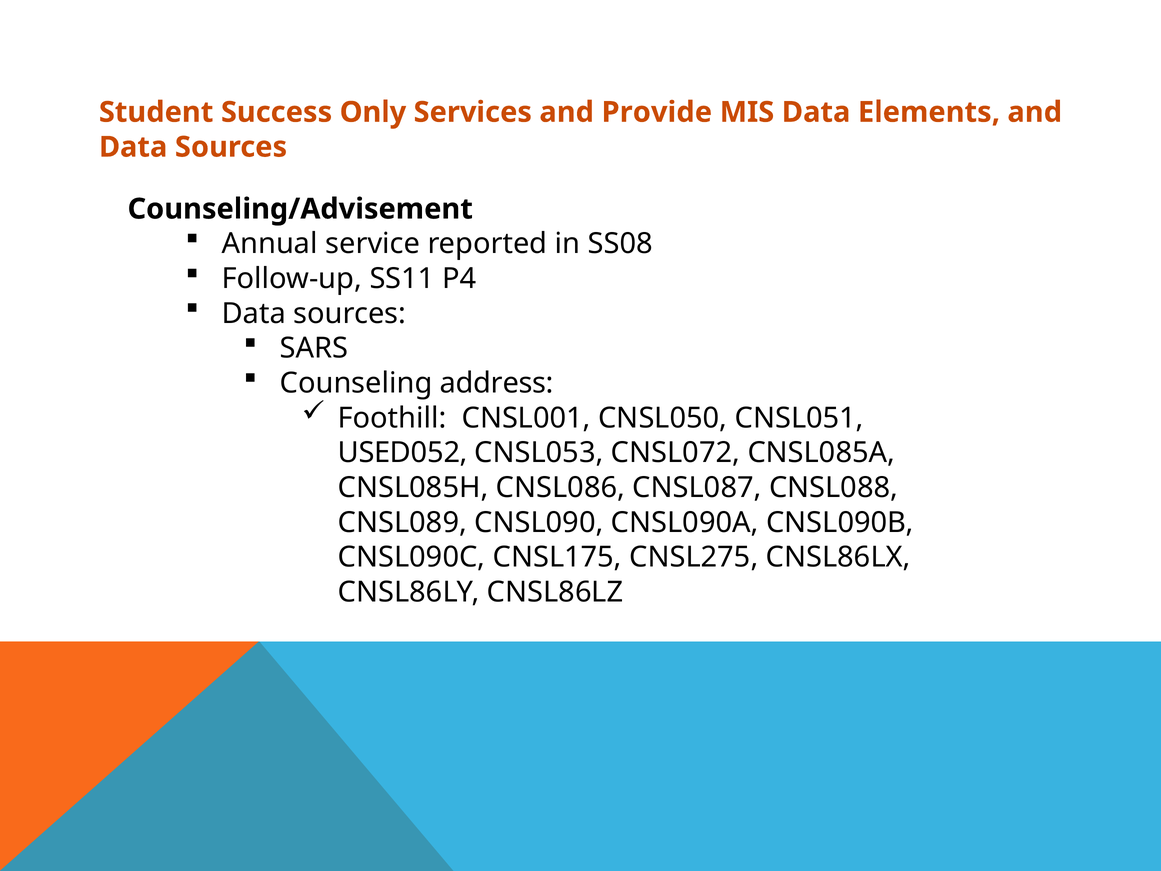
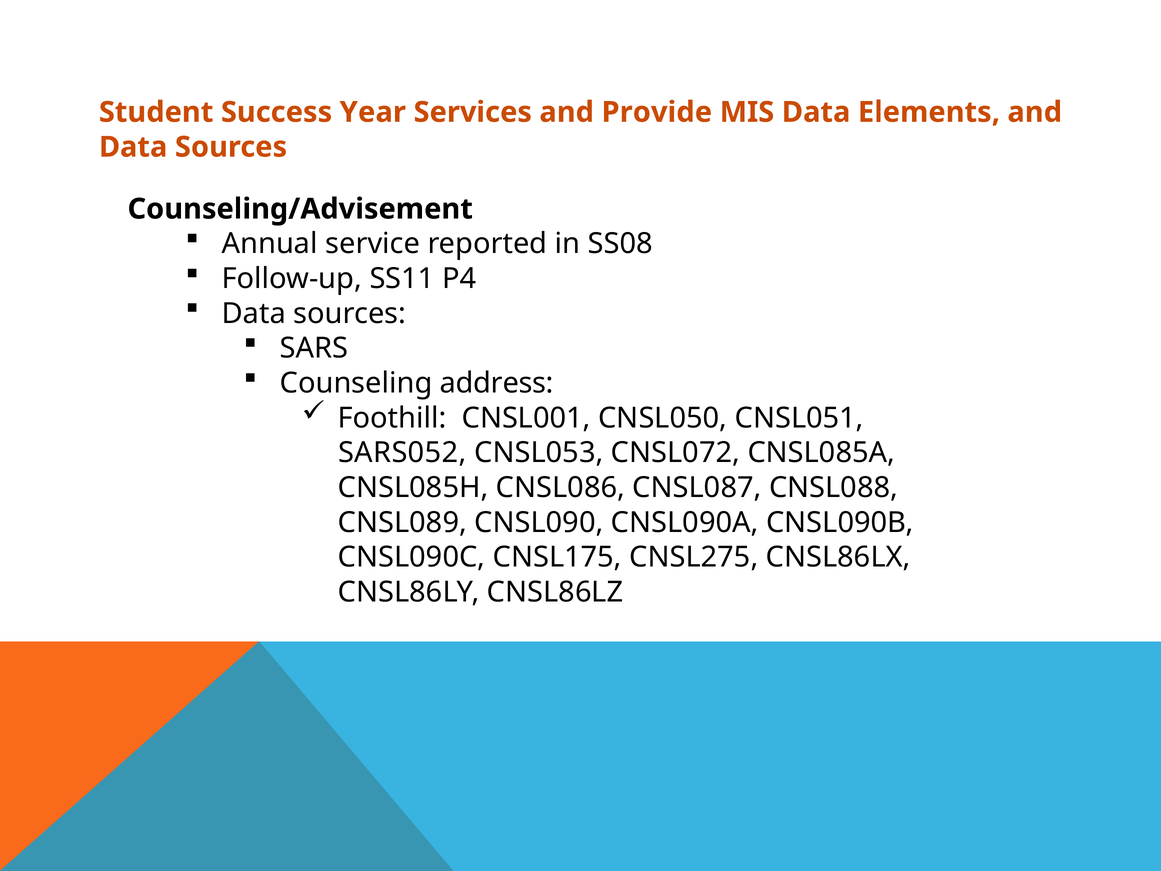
Only: Only -> Year
USED052: USED052 -> SARS052
